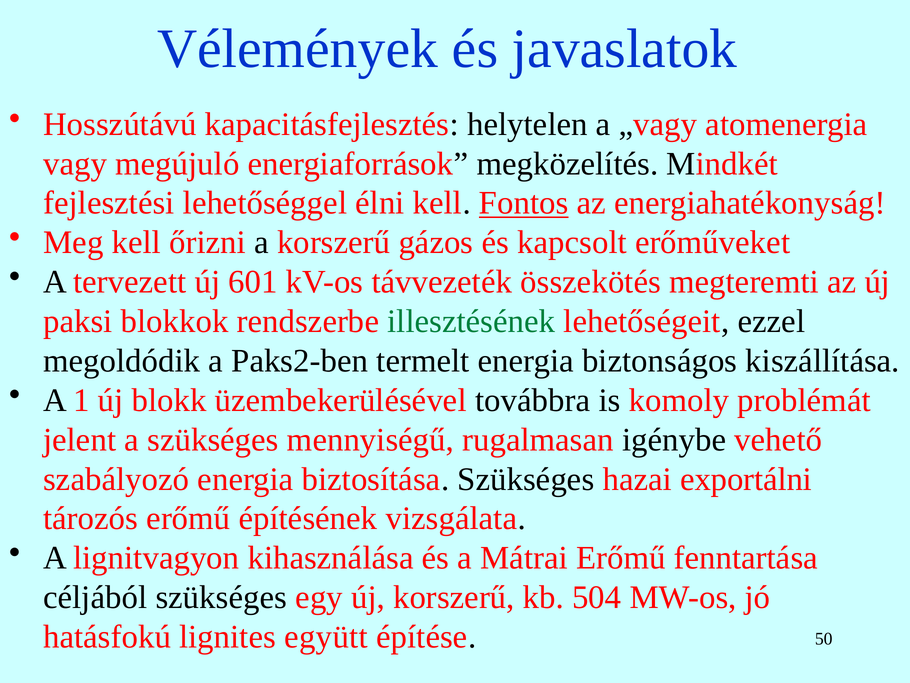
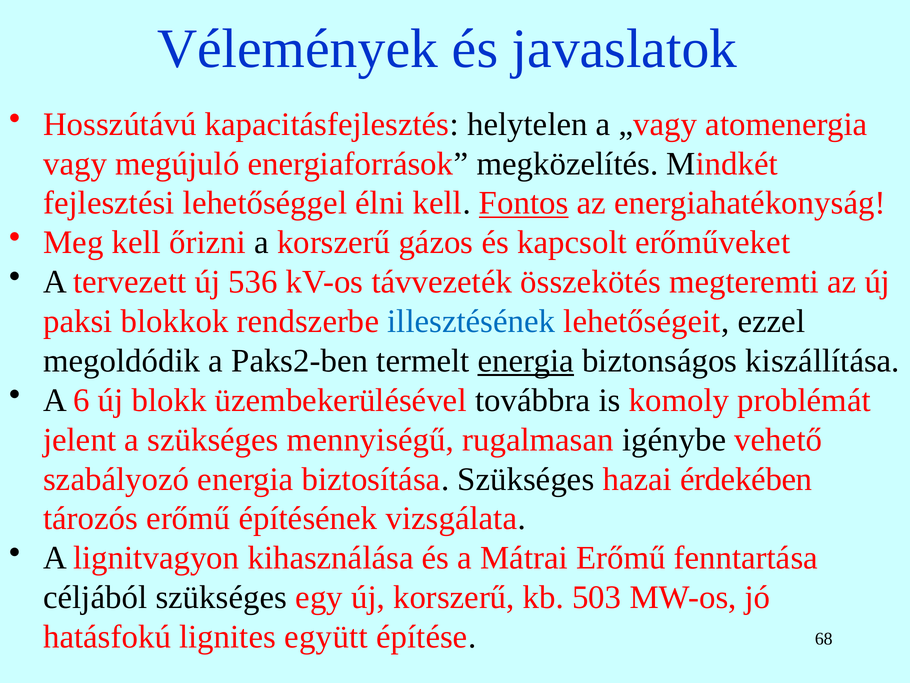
601: 601 -> 536
illesztésének colour: green -> blue
energia at (526, 361) underline: none -> present
1: 1 -> 6
exportálni: exportálni -> érdekében
504: 504 -> 503
50: 50 -> 68
